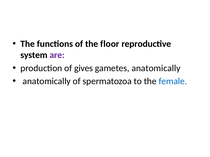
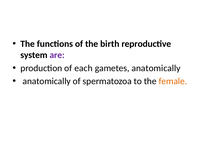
floor: floor -> birth
gives: gives -> each
female colour: blue -> orange
